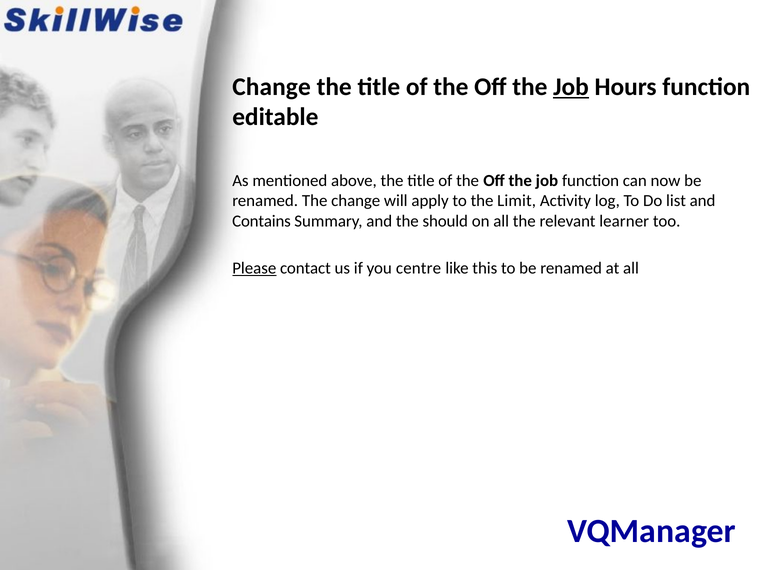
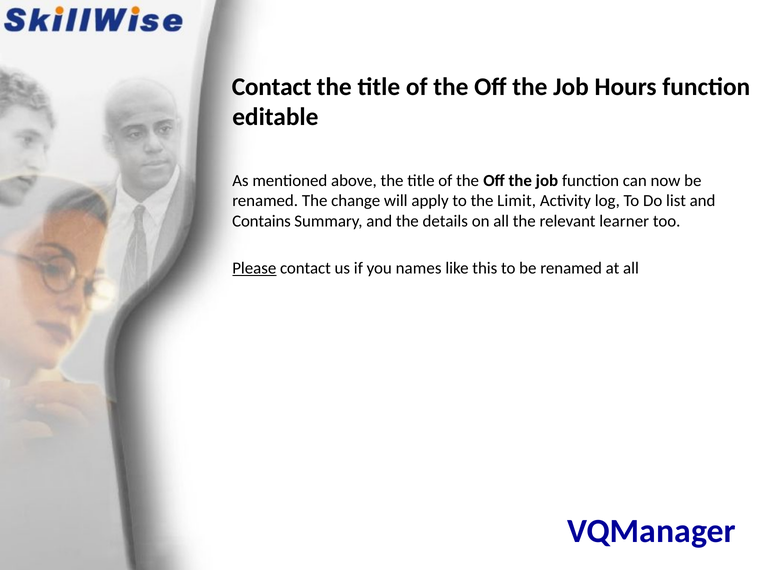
Change at (272, 87): Change -> Contact
Job at (571, 87) underline: present -> none
should: should -> details
centre: centre -> names
